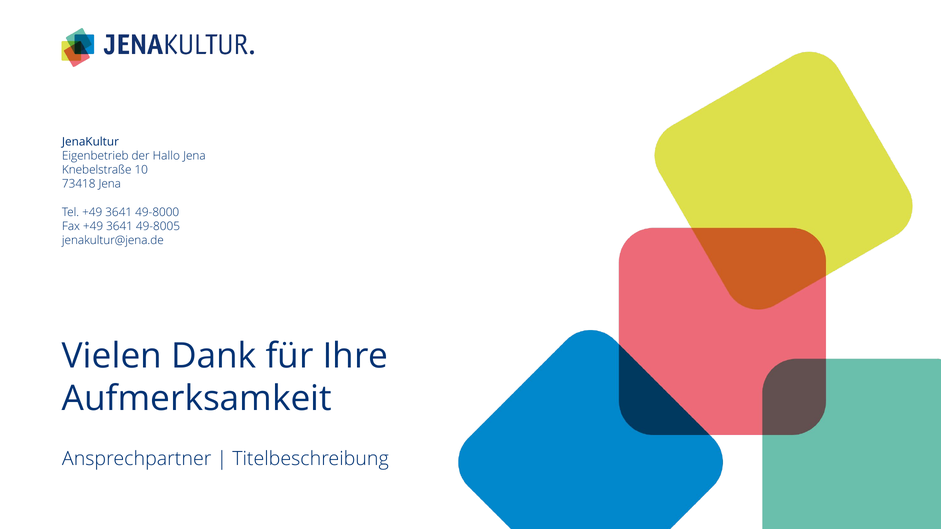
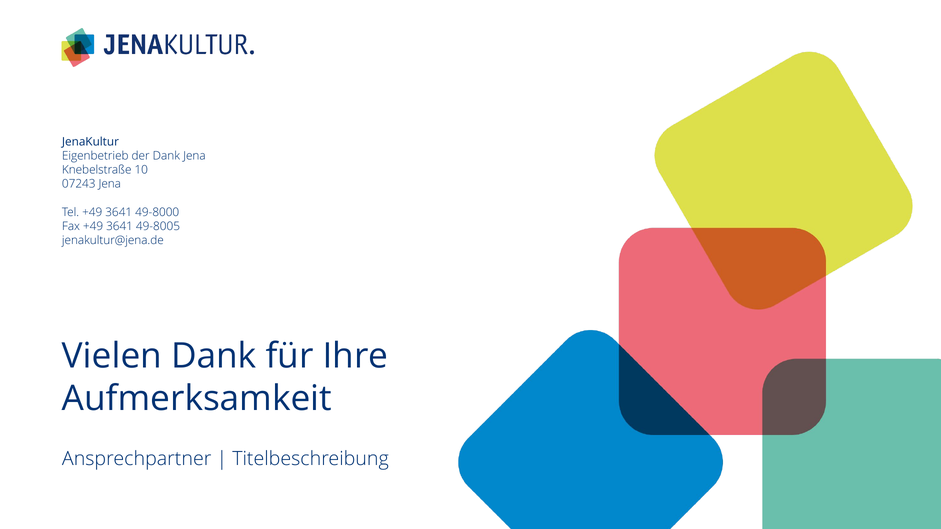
der Hallo: Hallo -> Dank
73418: 73418 -> 07243
